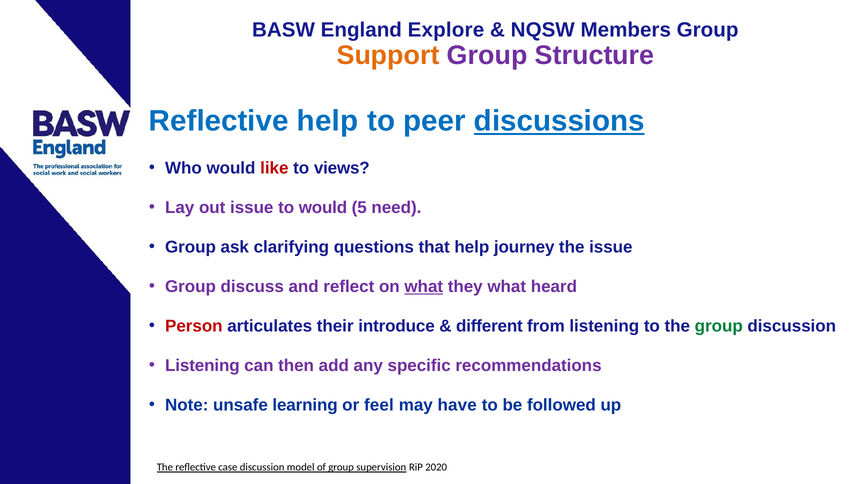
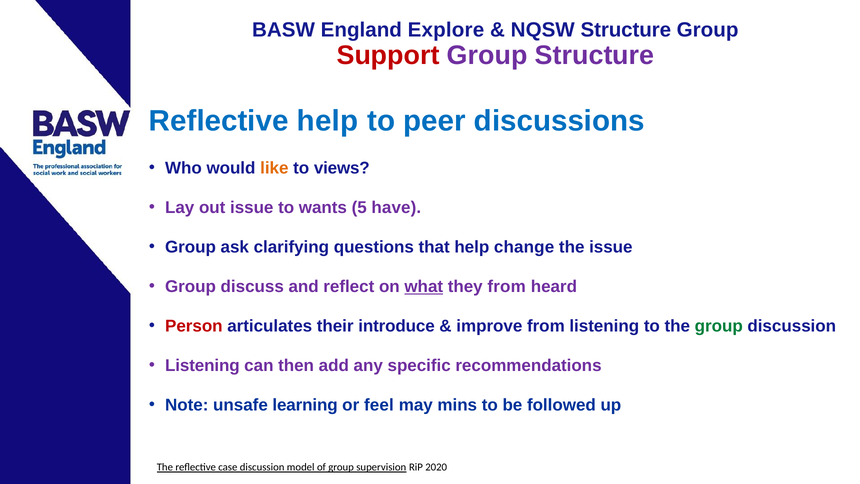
NQSW Members: Members -> Structure
Support colour: orange -> red
discussions underline: present -> none
like colour: red -> orange
to would: would -> wants
need: need -> have
journey: journey -> change
they what: what -> from
different: different -> improve
have: have -> mins
